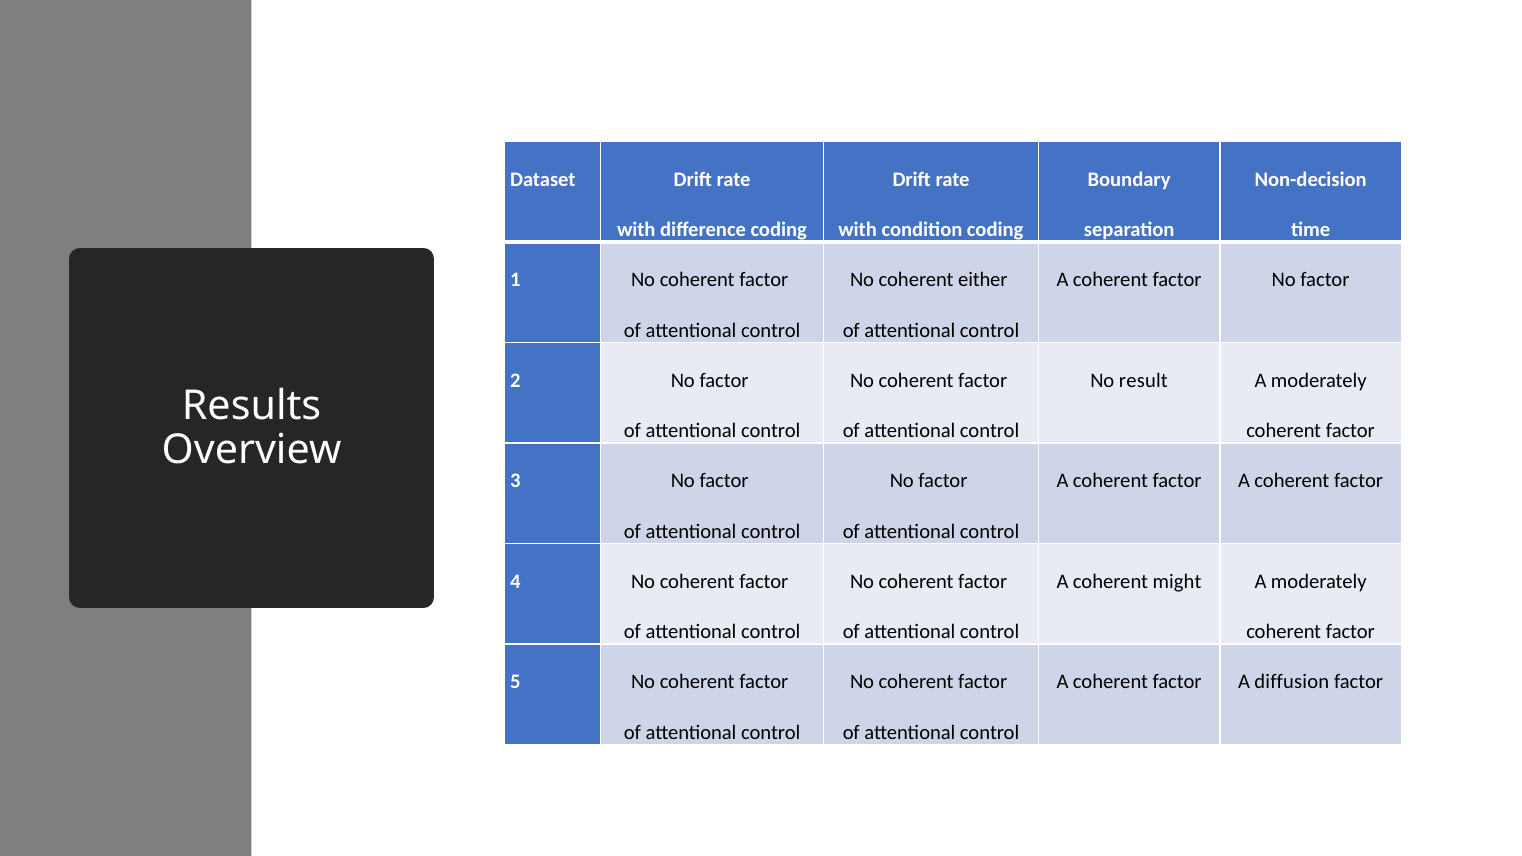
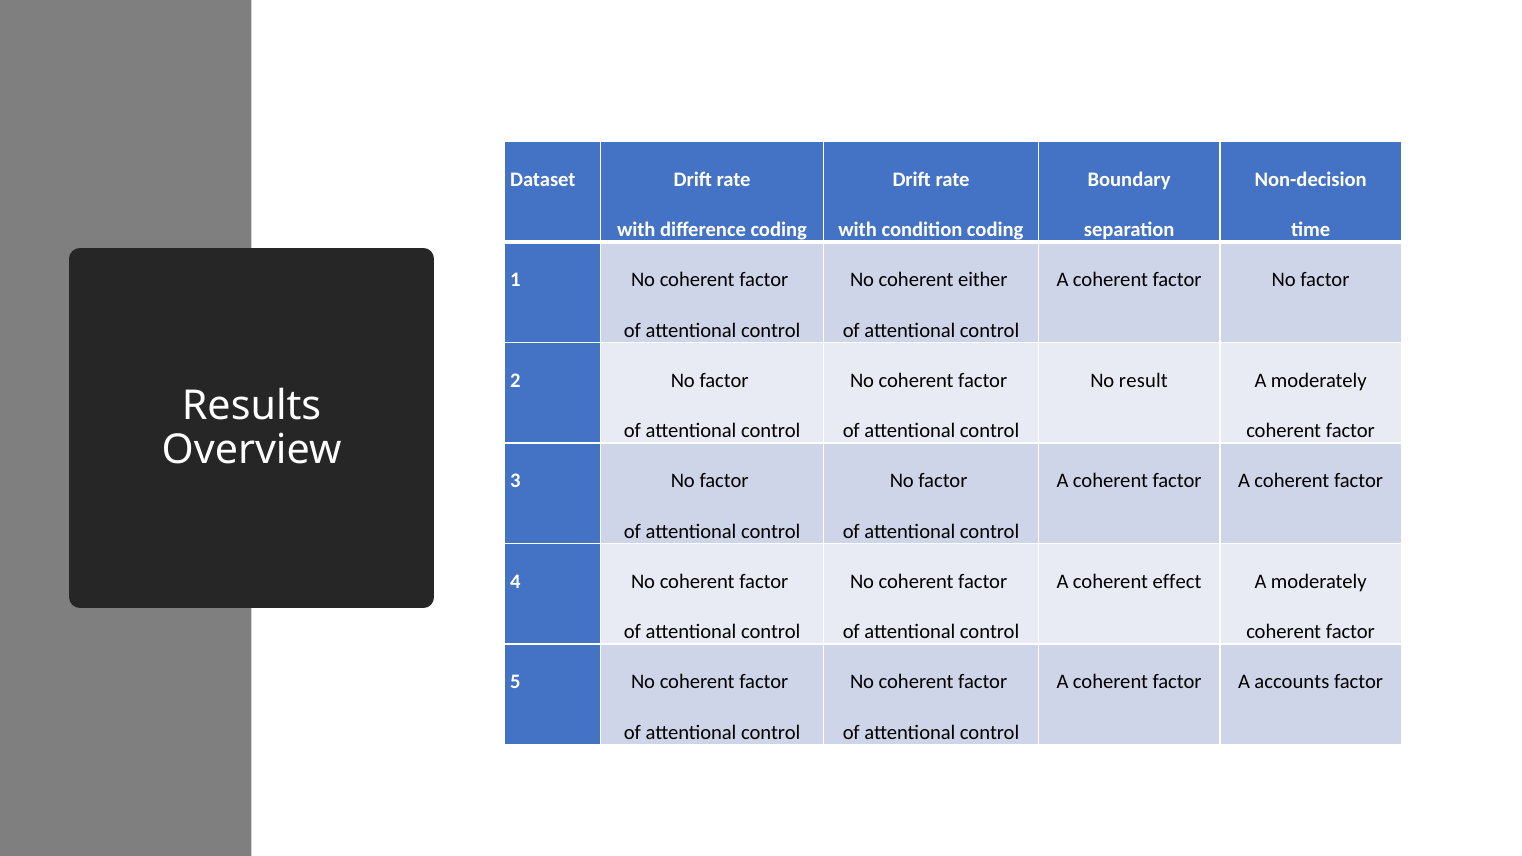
might: might -> effect
diffusion: diffusion -> accounts
